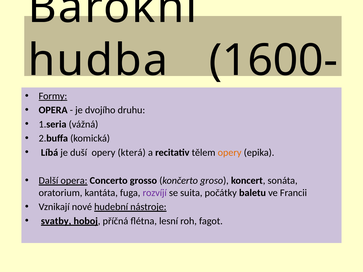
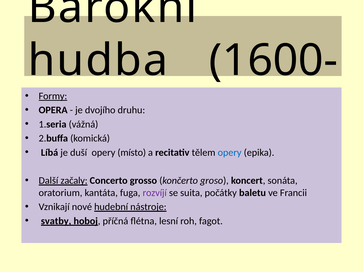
která: která -> místo
opery at (230, 153) colour: orange -> blue
Další opera: opera -> začaly
